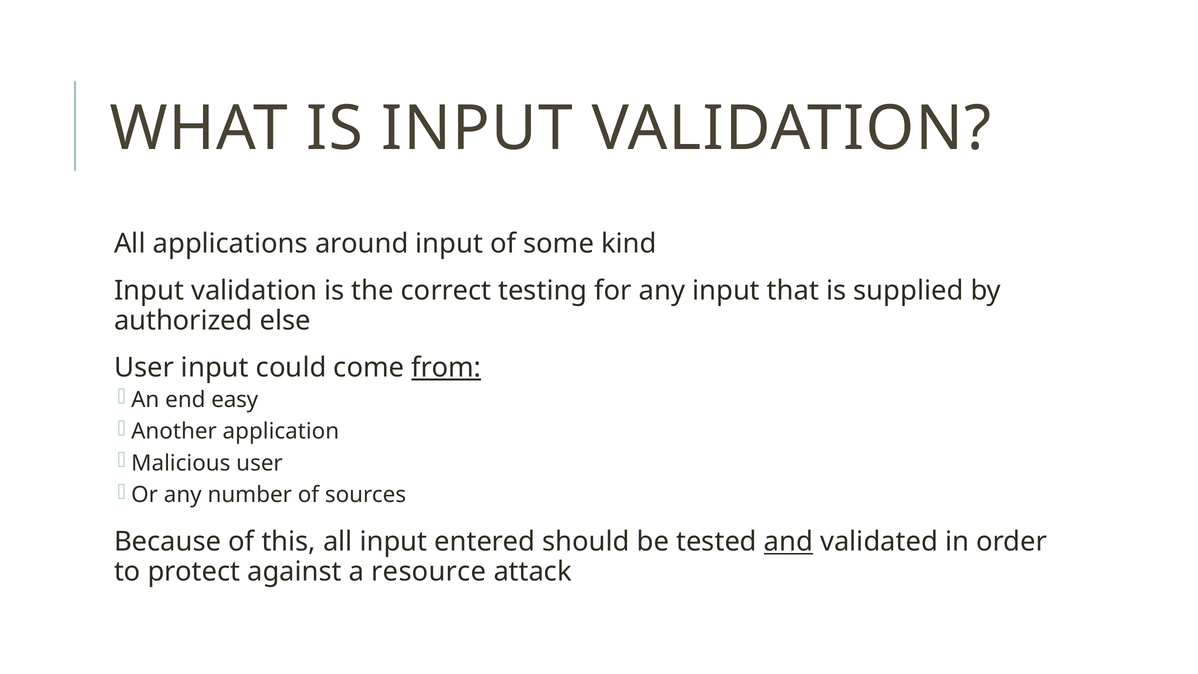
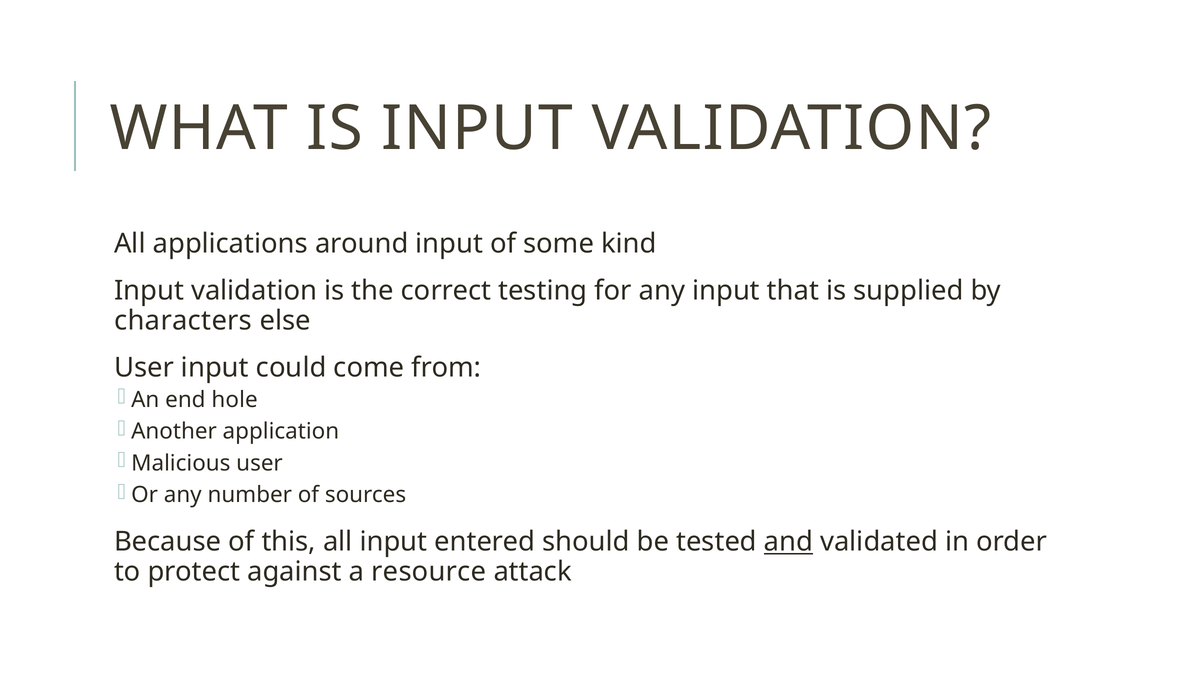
authorized: authorized -> characters
from underline: present -> none
easy: easy -> hole
